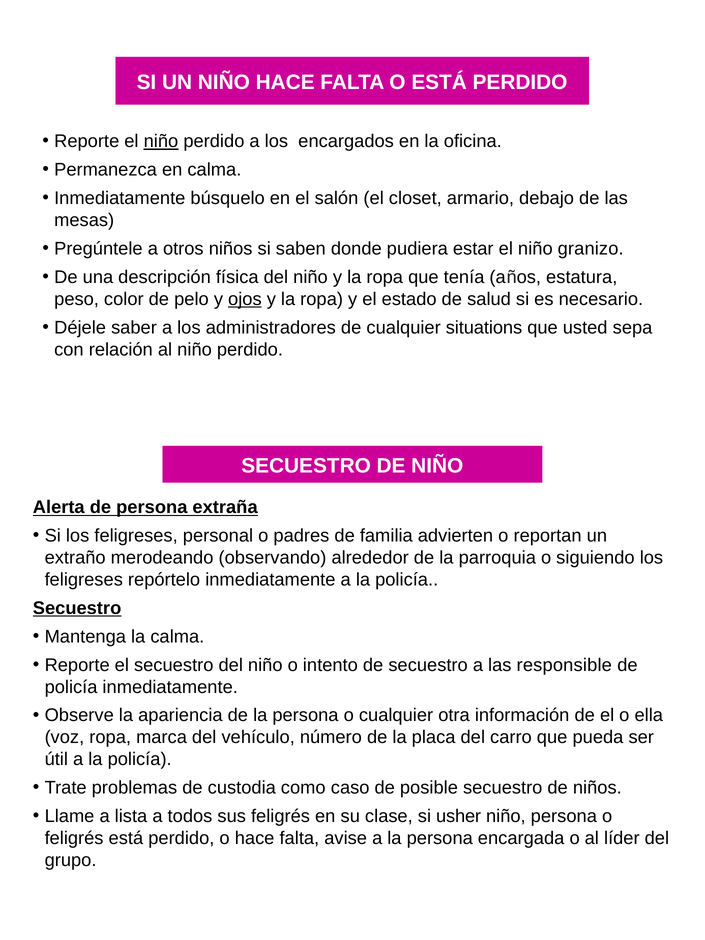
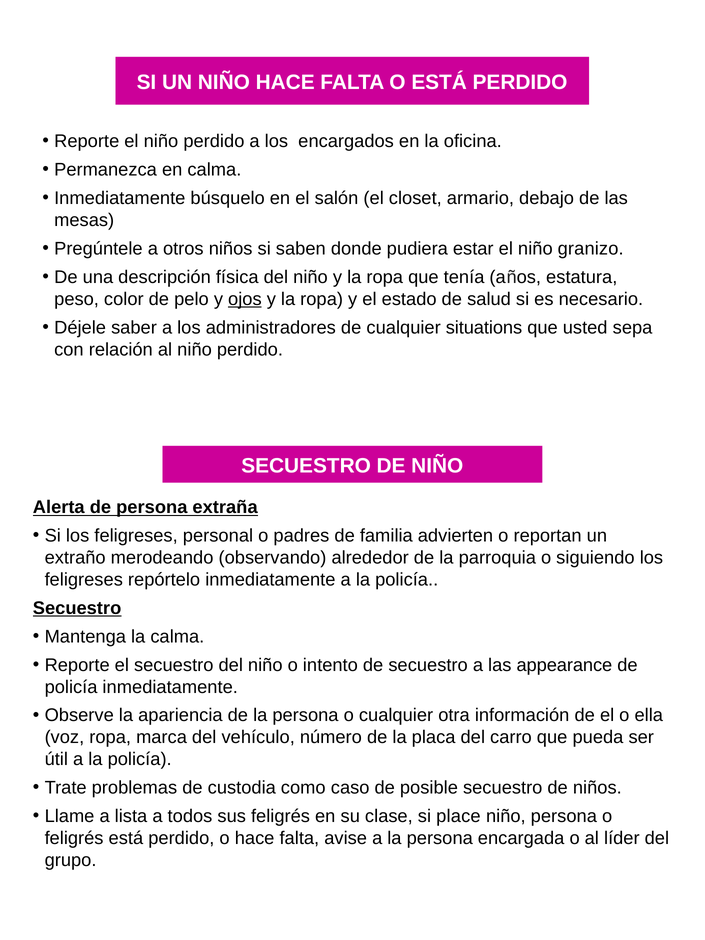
niño at (161, 141) underline: present -> none
responsible: responsible -> appearance
usher: usher -> place
